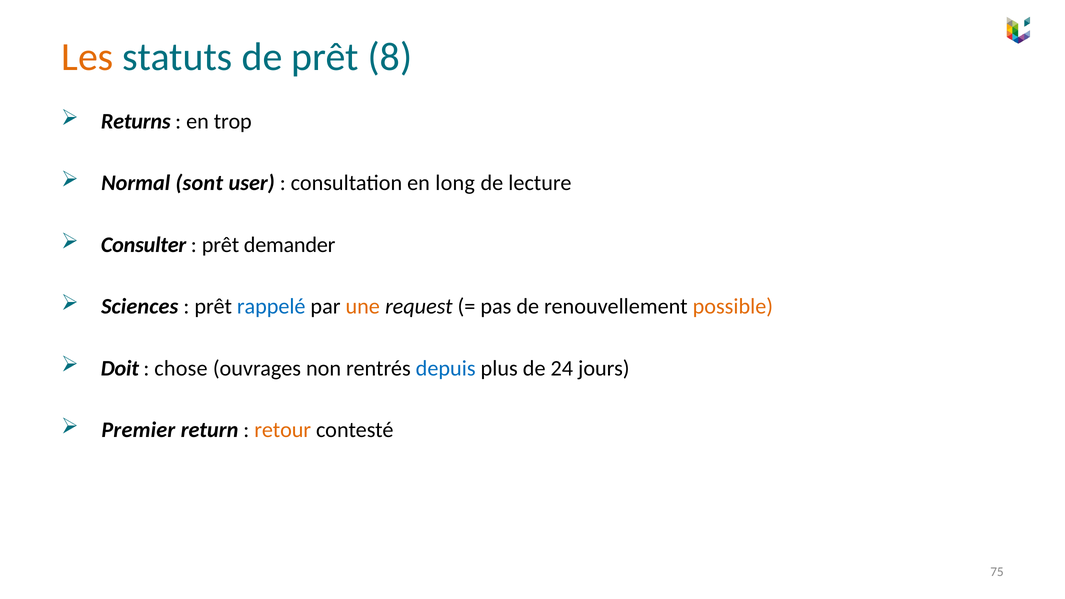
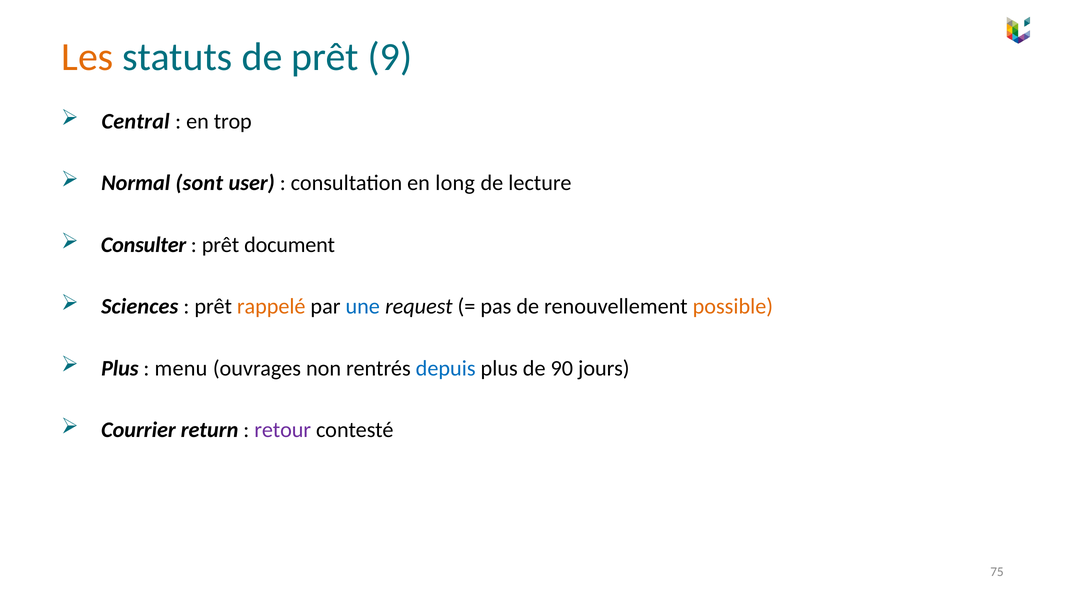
8: 8 -> 9
Returns: Returns -> Central
demander: demander -> document
rappelé colour: blue -> orange
une colour: orange -> blue
Doit at (120, 368): Doit -> Plus
chose: chose -> menu
24: 24 -> 90
Premier: Premier -> Courrier
retour colour: orange -> purple
